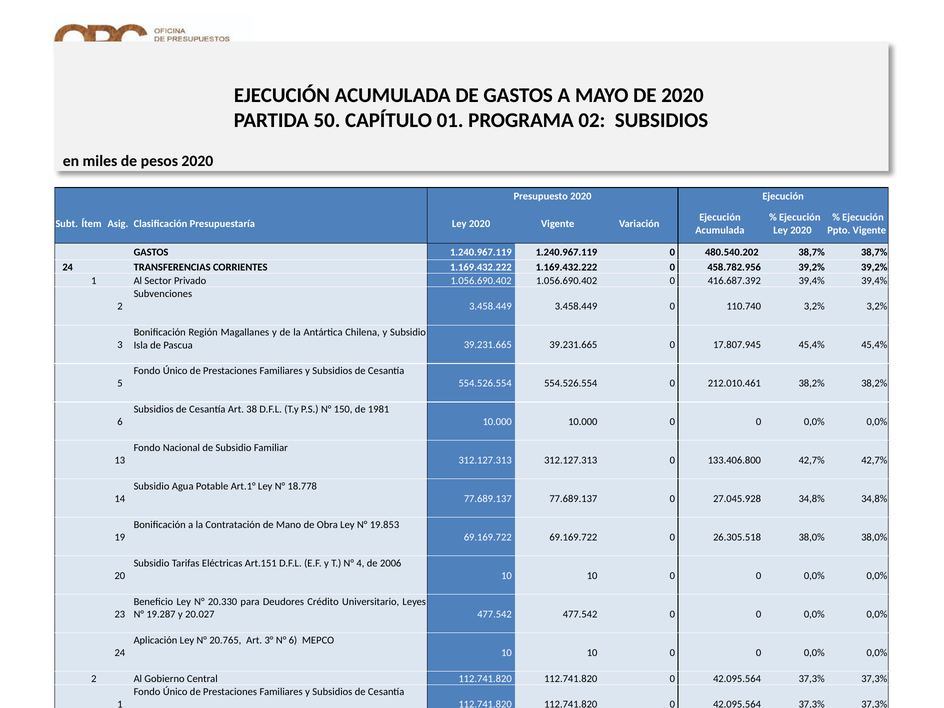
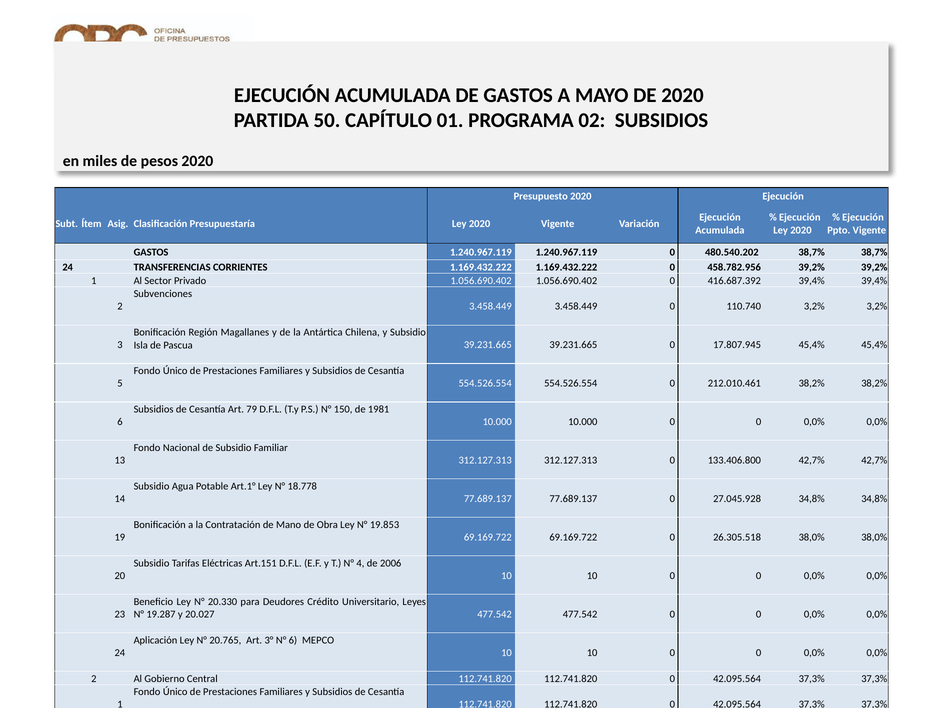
38: 38 -> 79
